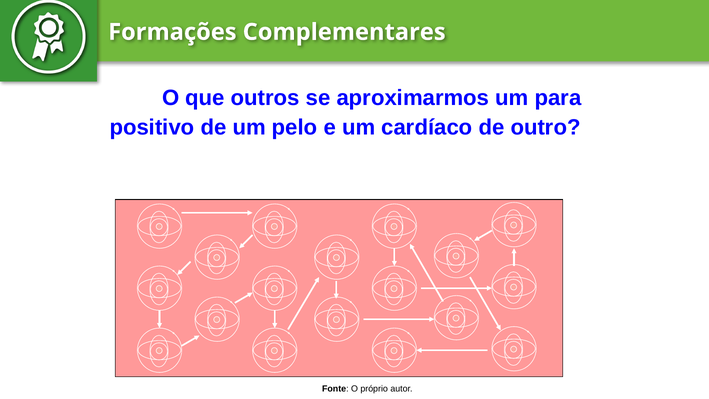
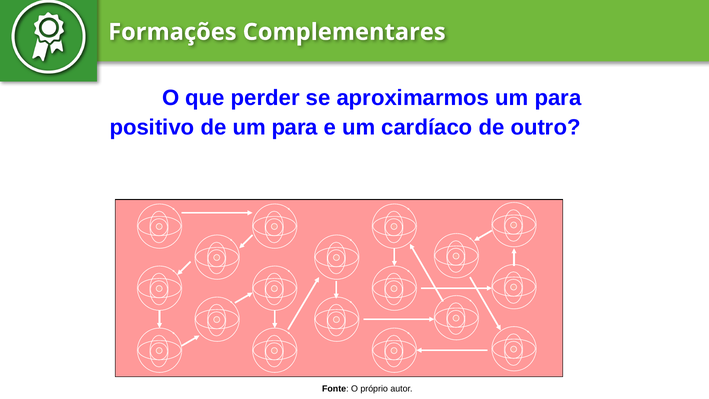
outros: outros -> perder
de um pelo: pelo -> para
